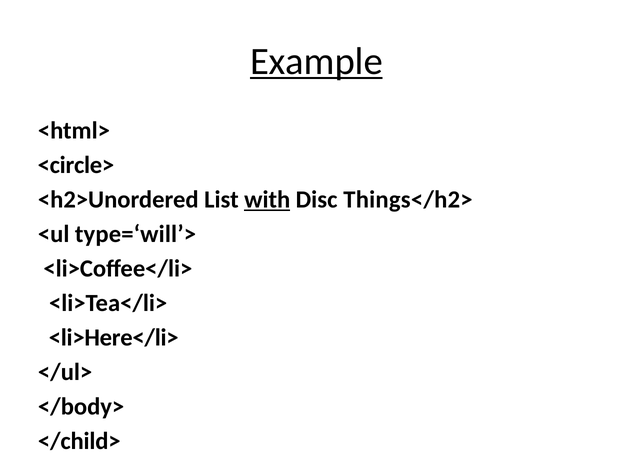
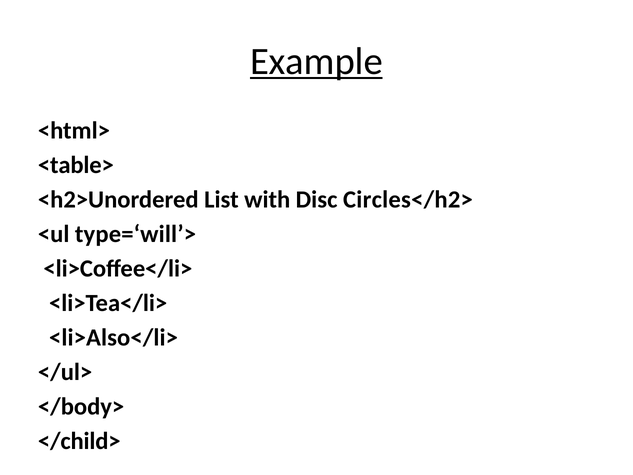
<circle>: <circle> -> <table>
with underline: present -> none
Things</h2>: Things</h2> -> Circles</h2>
<li>Here</li>: <li>Here</li> -> <li>Also</li>
